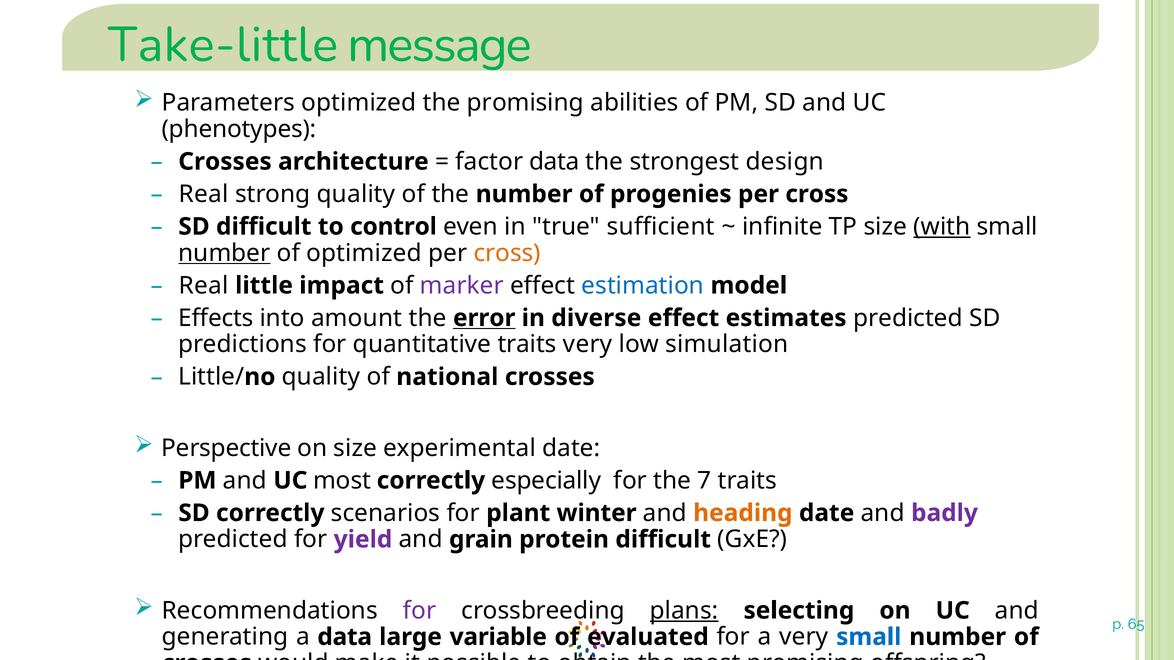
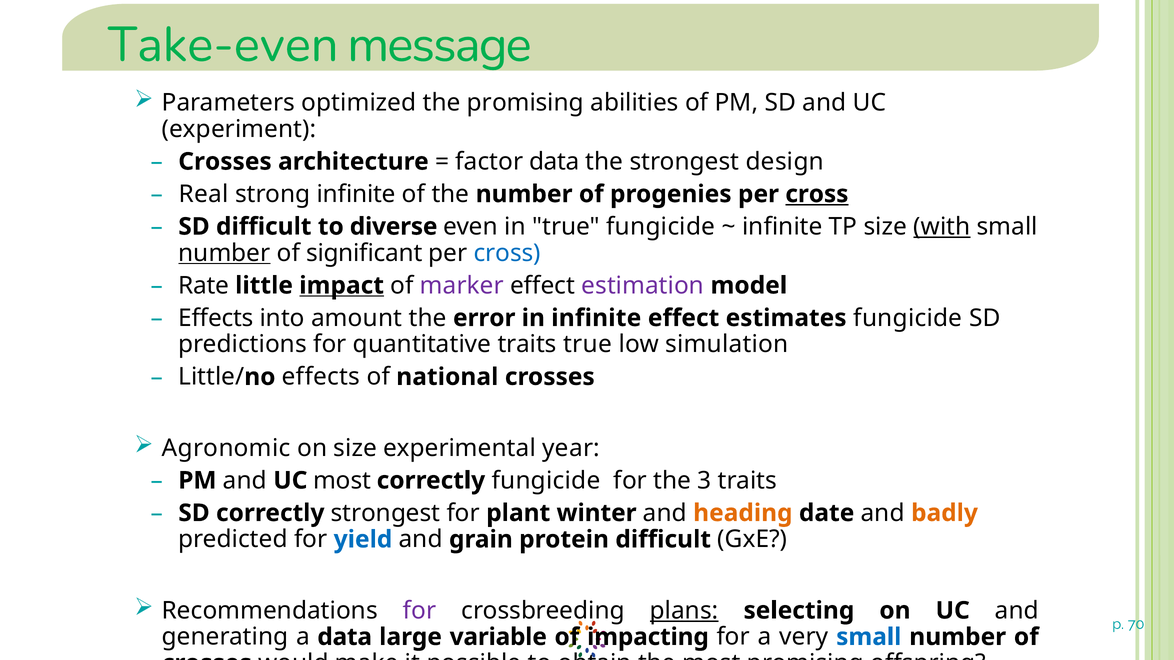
Take-little: Take-little -> Take-even
phenotypes: phenotypes -> experiment
strong quality: quality -> infinite
cross at (817, 194) underline: none -> present
control: control -> diverse
true sufficient: sufficient -> fungicide
of optimized: optimized -> significant
cross at (507, 253) colour: orange -> blue
Real at (203, 286): Real -> Rate
impact underline: none -> present
estimation colour: blue -> purple
error underline: present -> none
in diverse: diverse -> infinite
estimates predicted: predicted -> fungicide
traits very: very -> true
quality at (321, 377): quality -> effects
Perspective: Perspective -> Agronomic
experimental date: date -> year
correctly especially: especially -> fungicide
7: 7 -> 3
correctly scenarios: scenarios -> strongest
badly colour: purple -> orange
yield colour: purple -> blue
65: 65 -> 70
evaluated: evaluated -> impacting
